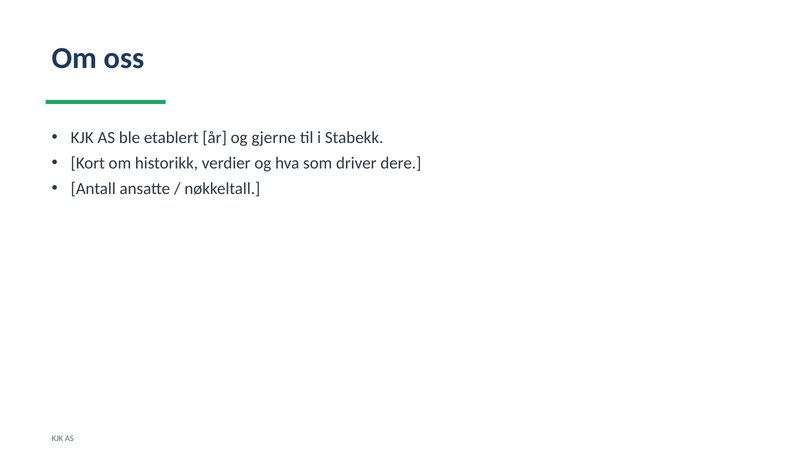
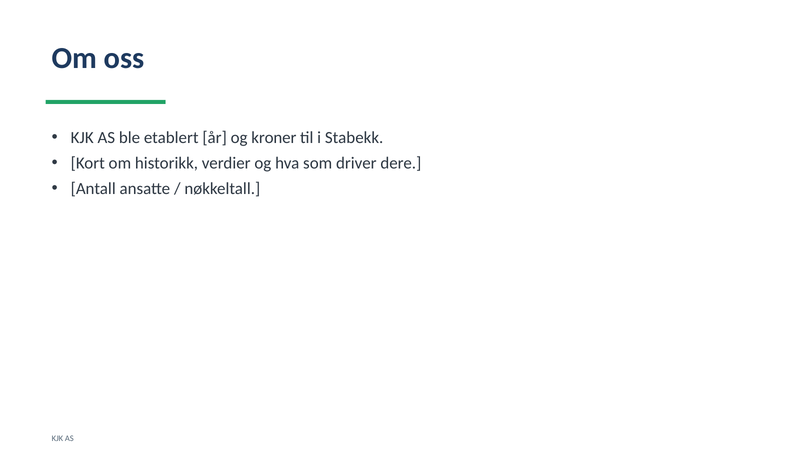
gjerne: gjerne -> kroner
